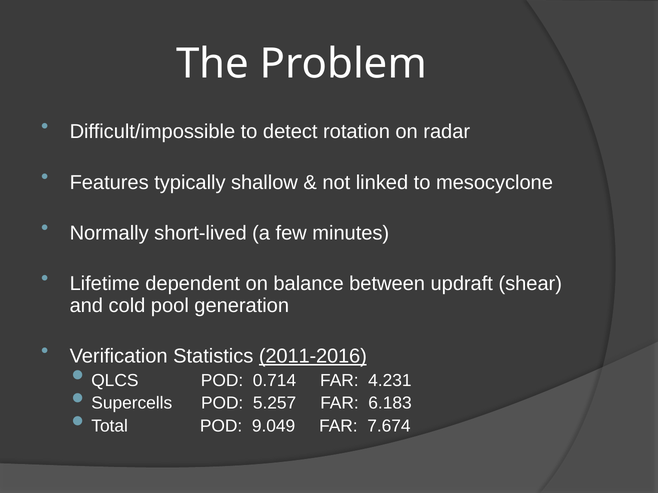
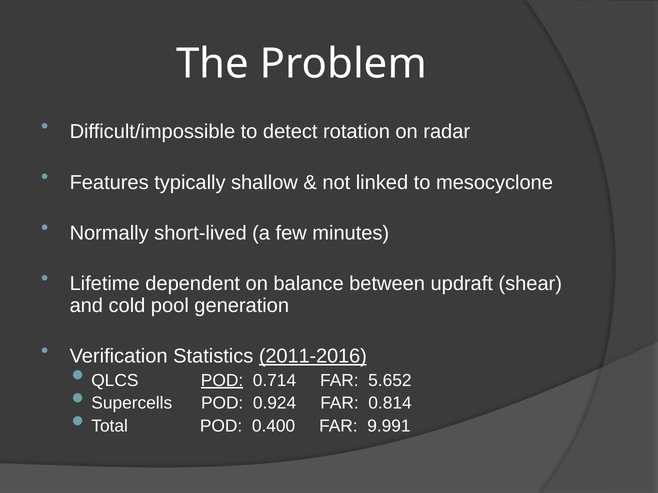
POD at (222, 381) underline: none -> present
4.231: 4.231 -> 5.652
5.257: 5.257 -> 0.924
6.183: 6.183 -> 0.814
9.049: 9.049 -> 0.400
7.674: 7.674 -> 9.991
